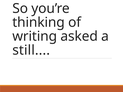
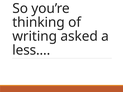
still: still -> less
